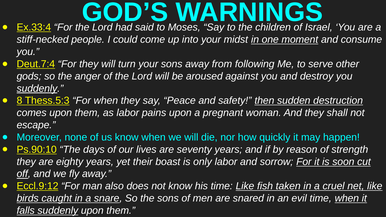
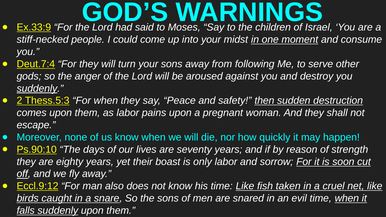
Ex.33:4: Ex.33:4 -> Ex.33:9
8: 8 -> 2
